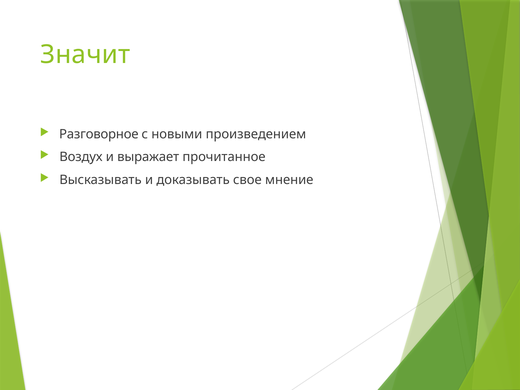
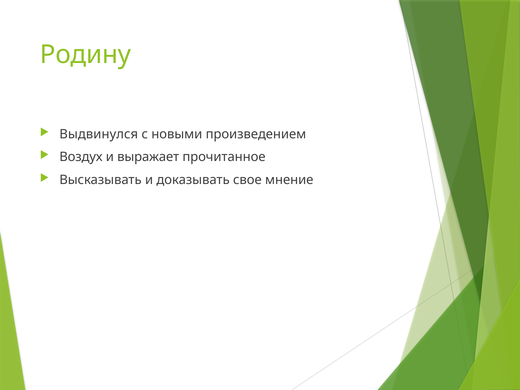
Значит: Значит -> Родину
Разговорное: Разговорное -> Выдвинулся
